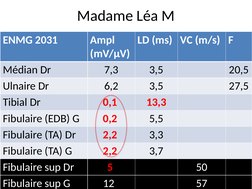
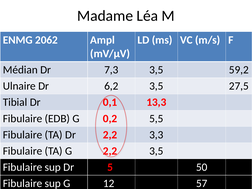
2031: 2031 -> 2062
20,5: 20,5 -> 59,2
3,7 at (156, 151): 3,7 -> 3,5
